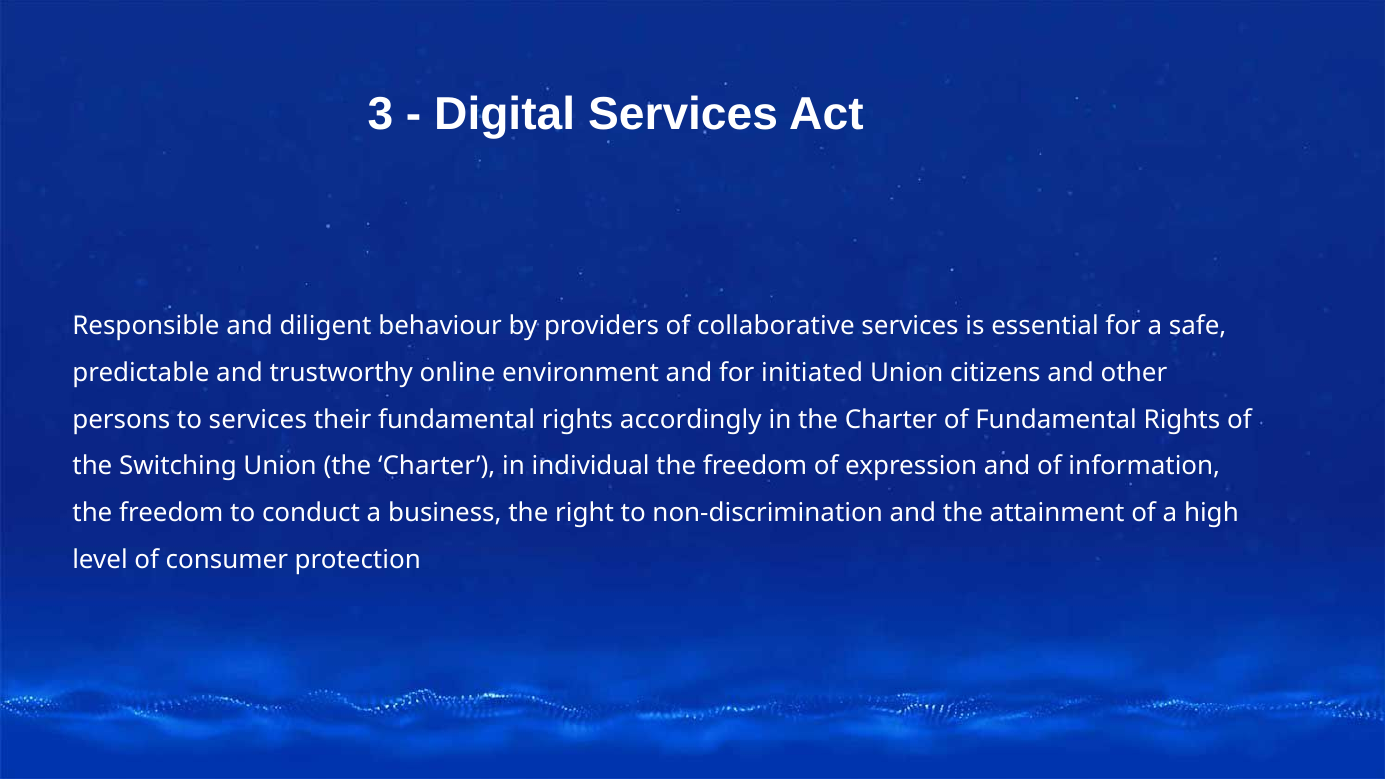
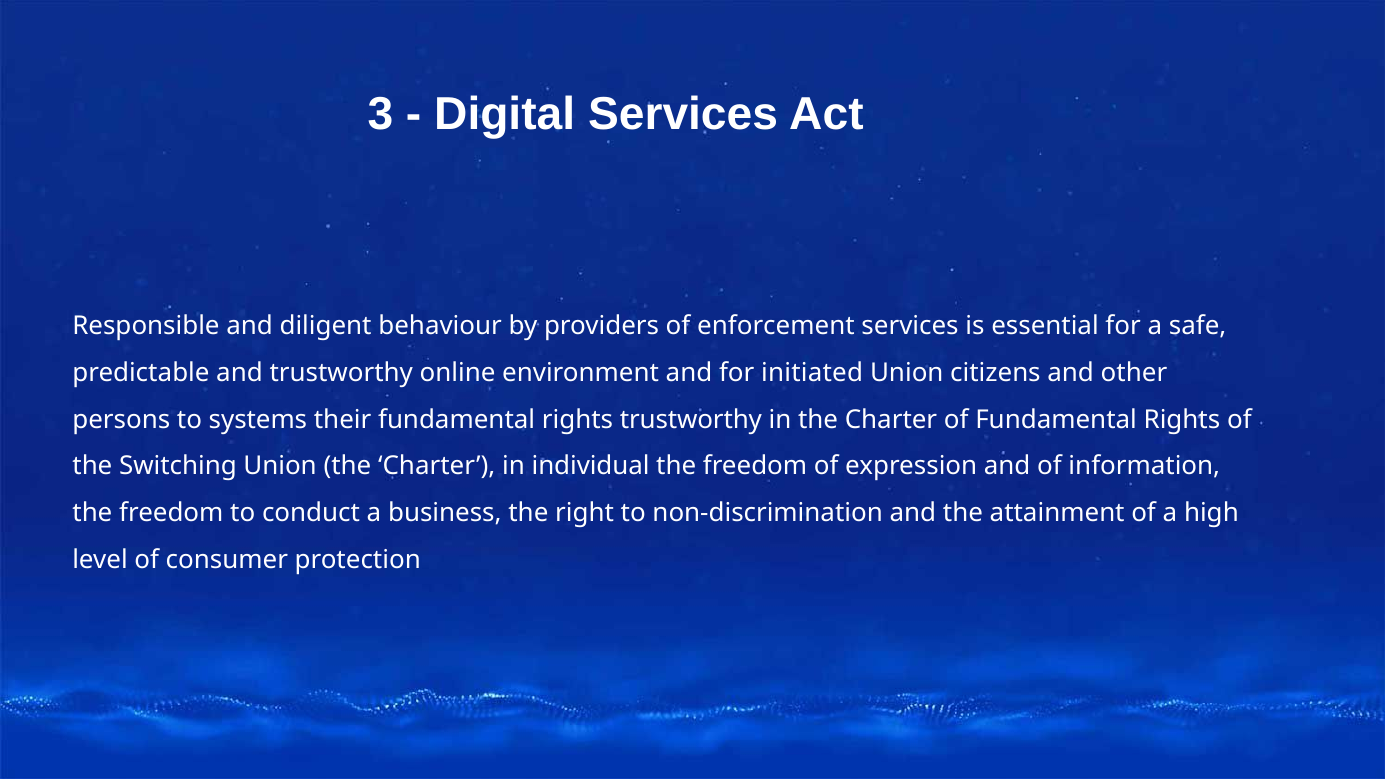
collaborative: collaborative -> enforcement
to services: services -> systems
rights accordingly: accordingly -> trustworthy
